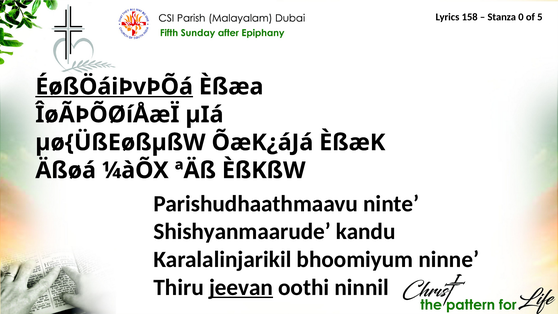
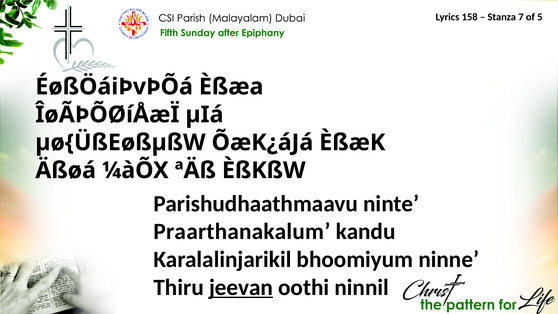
0: 0 -> 7
ÉøßÖáiÞvÞÕá underline: present -> none
Shishyanmaarude: Shishyanmaarude -> Praarthanakalum
